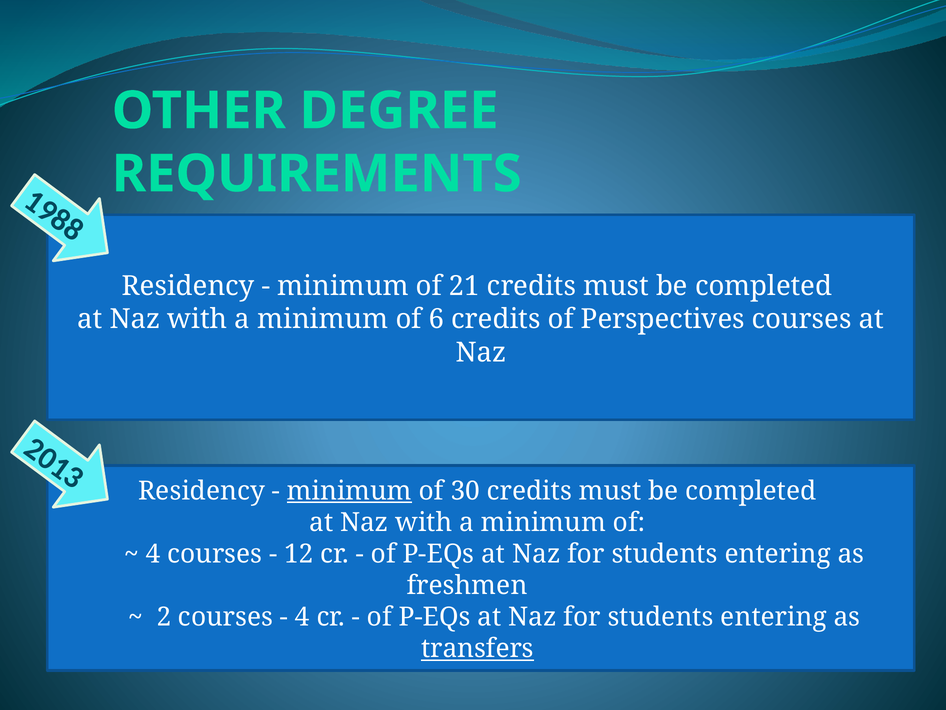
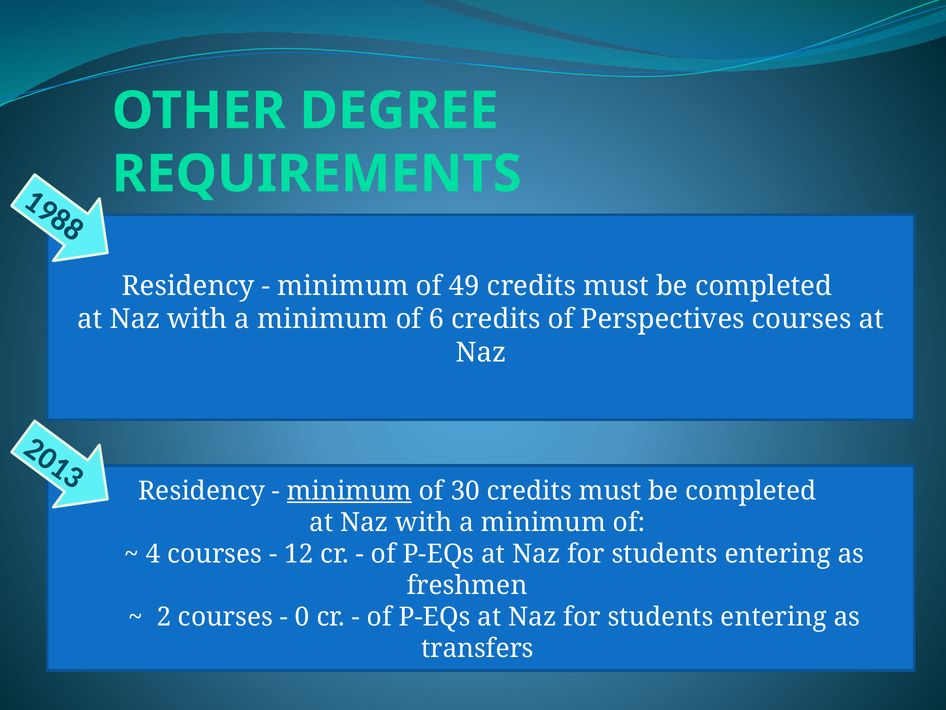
21: 21 -> 49
4 at (302, 617): 4 -> 0
transfers underline: present -> none
